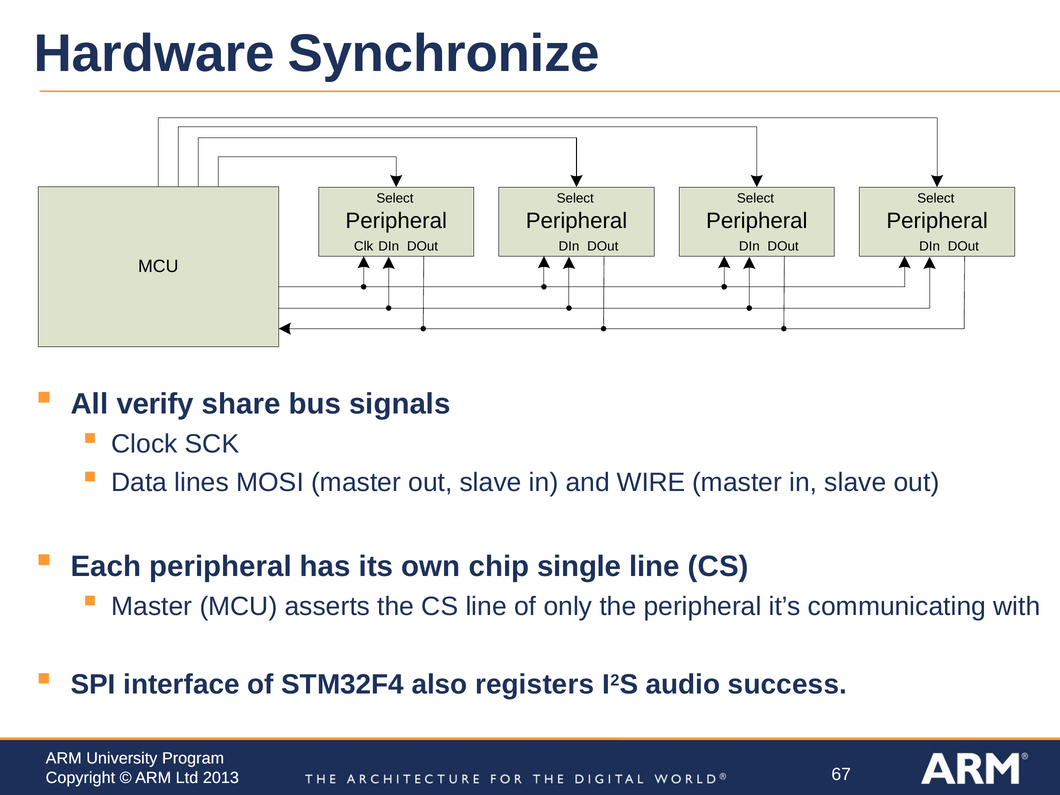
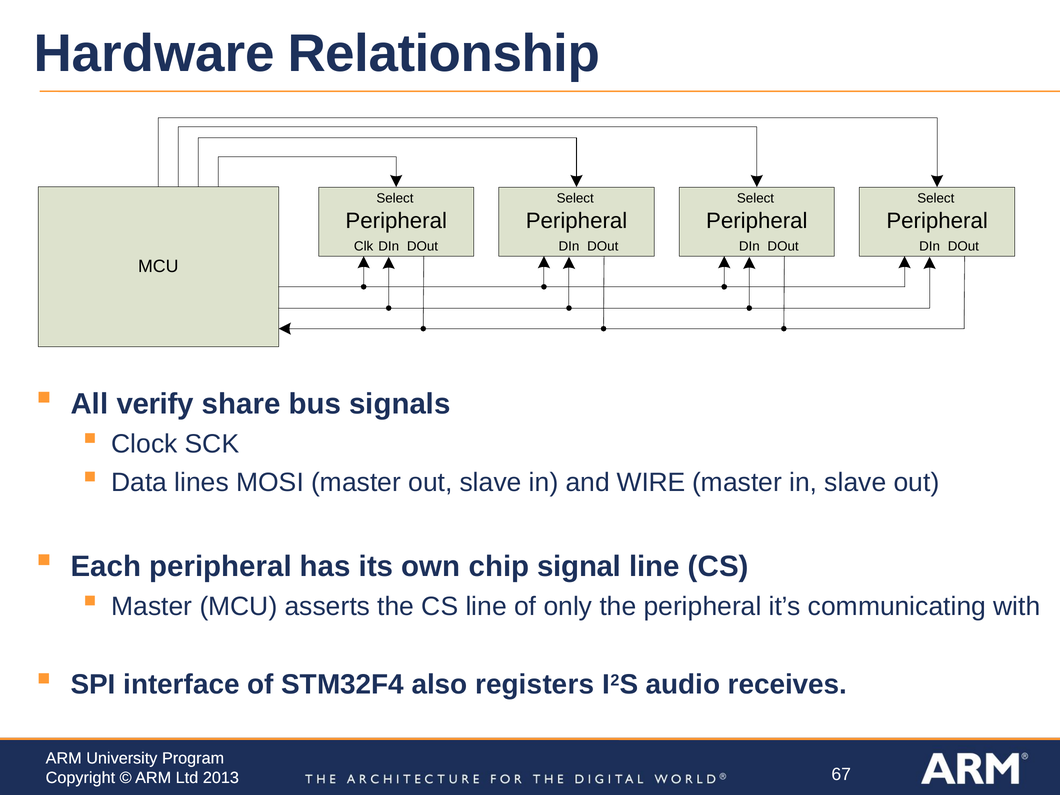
Synchronize: Synchronize -> Relationship
single: single -> signal
success: success -> receives
